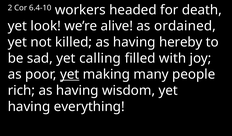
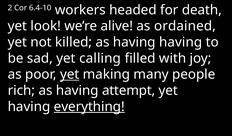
having hereby: hereby -> having
wisdom: wisdom -> attempt
everything underline: none -> present
